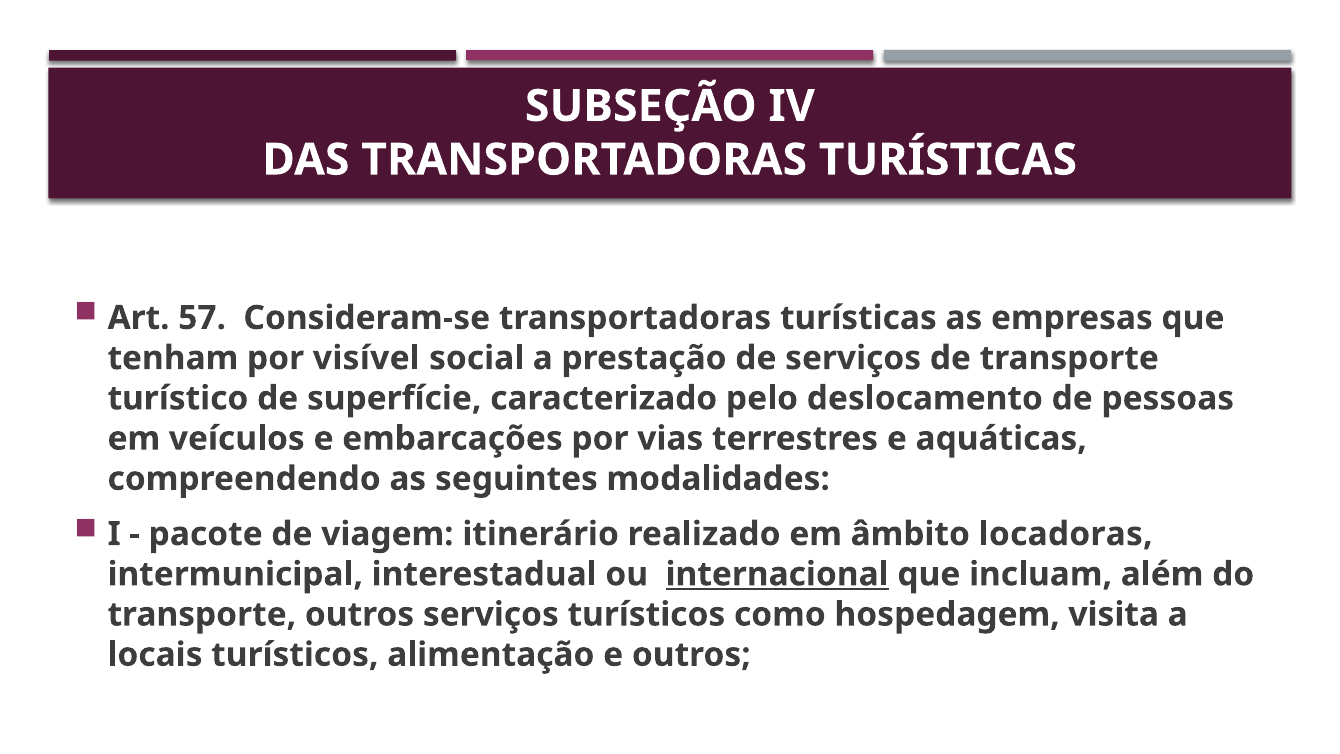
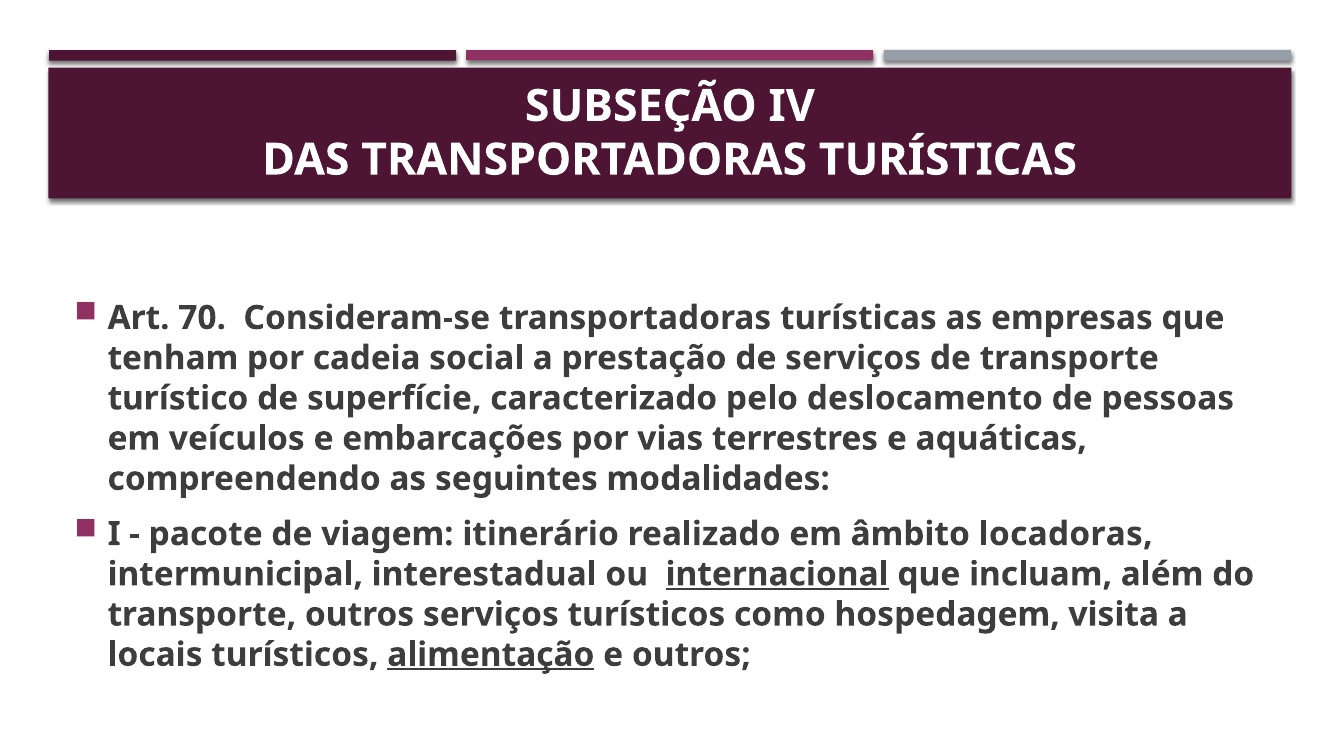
57: 57 -> 70
visível: visível -> cadeia
alimentação underline: none -> present
